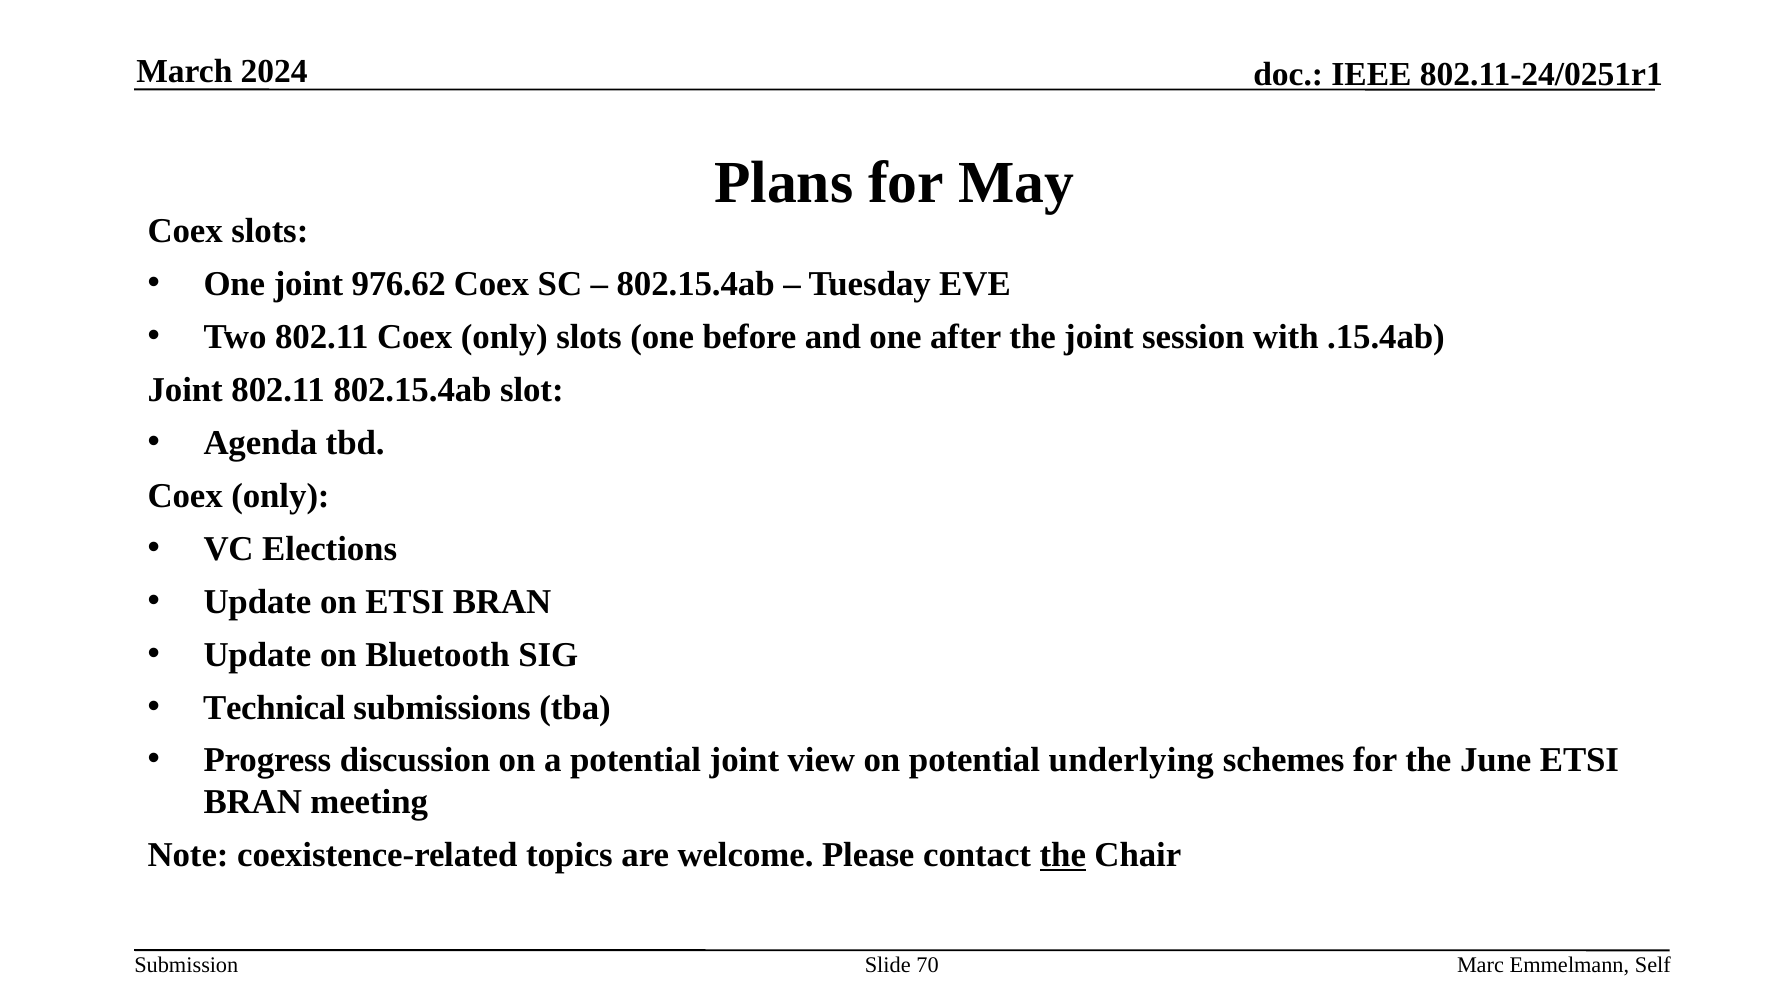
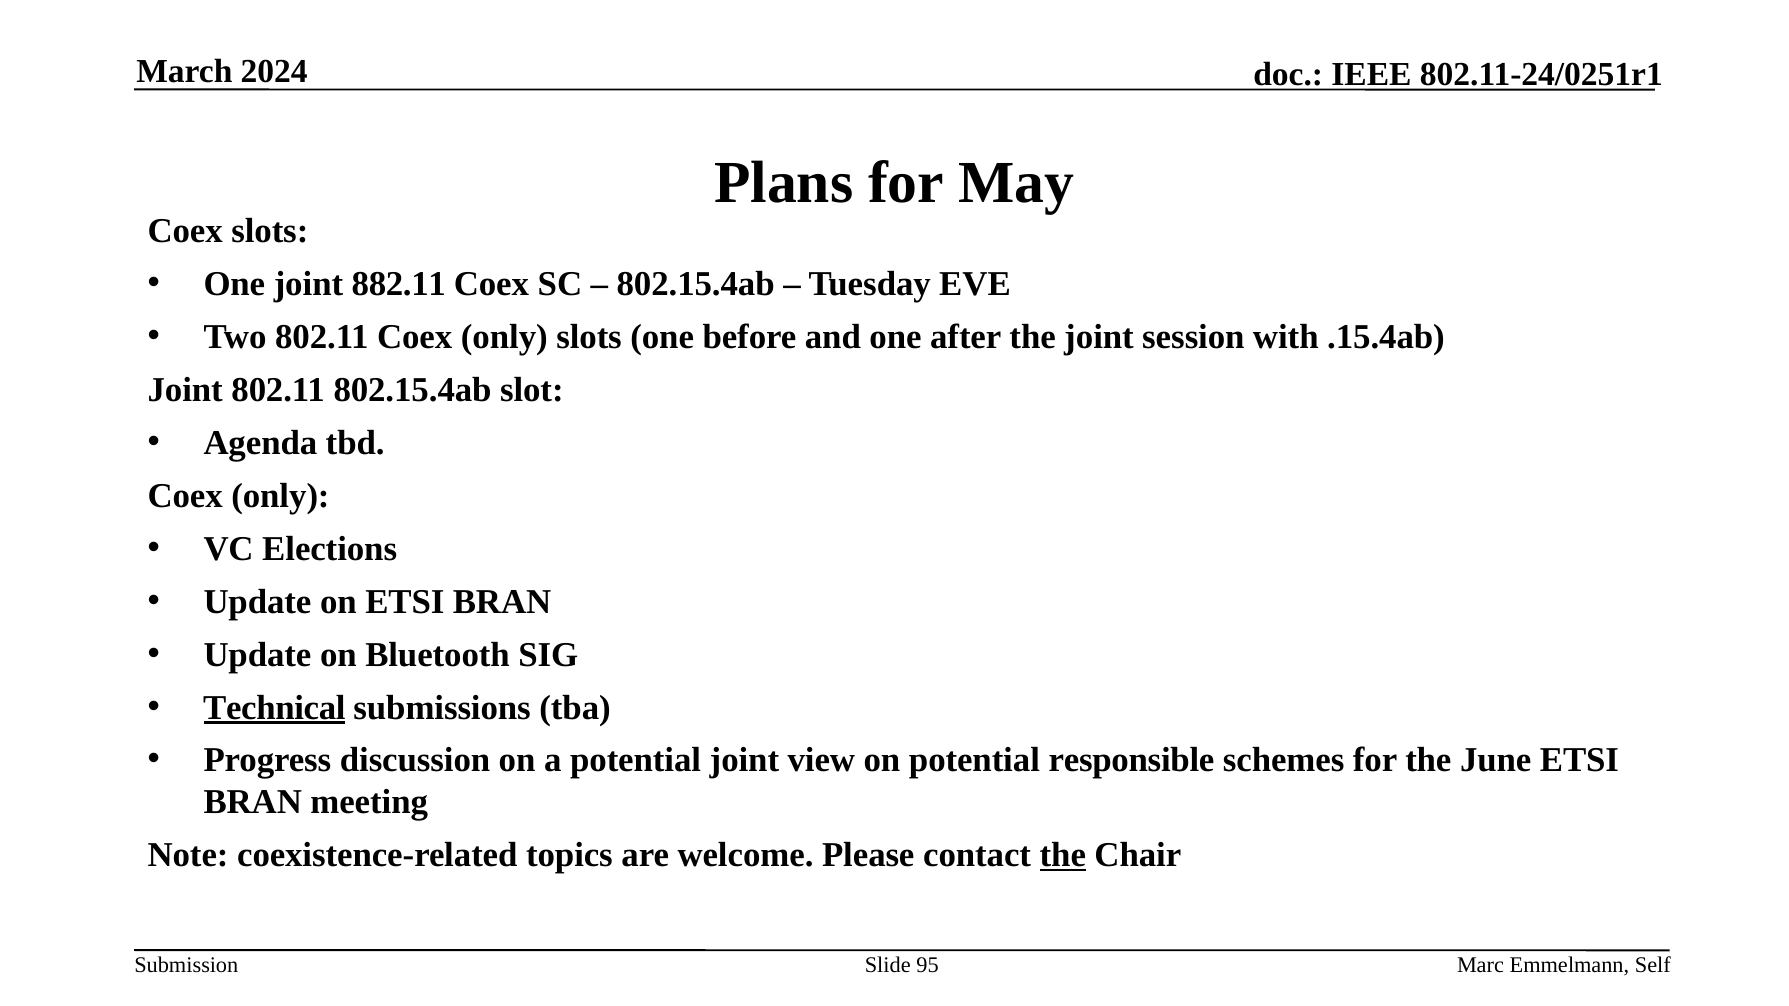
976.62: 976.62 -> 882.11
Technical underline: none -> present
underlying: underlying -> responsible
70: 70 -> 95
